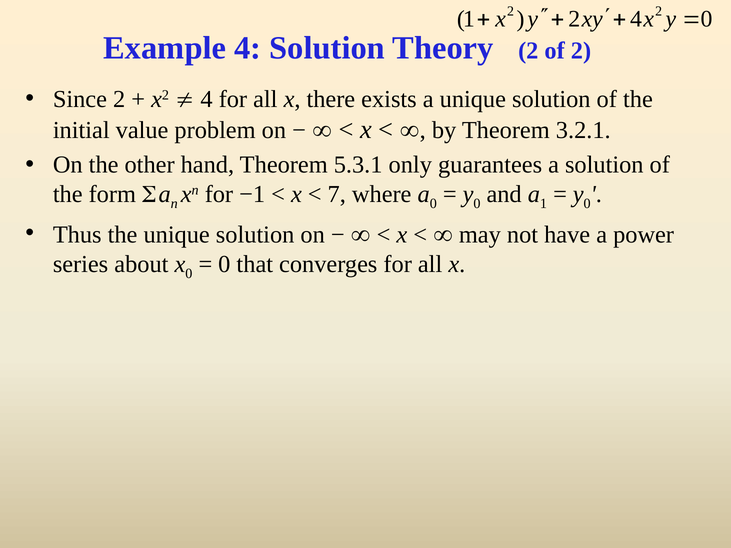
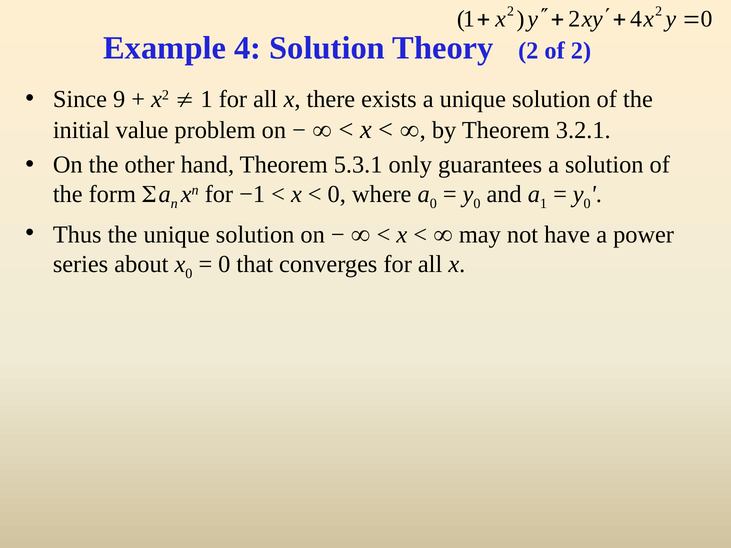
Since 2: 2 -> 9
4 at (207, 99): 4 -> 1
7 at (337, 194): 7 -> 0
